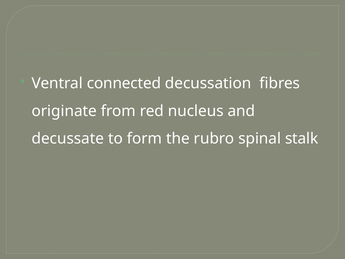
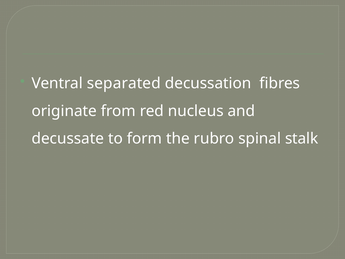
connected: connected -> separated
